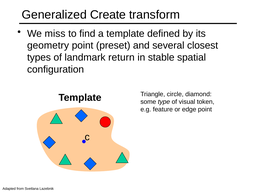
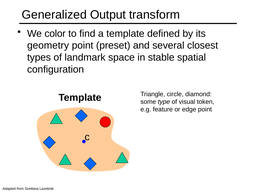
Create: Create -> Output
miss: miss -> color
return: return -> space
